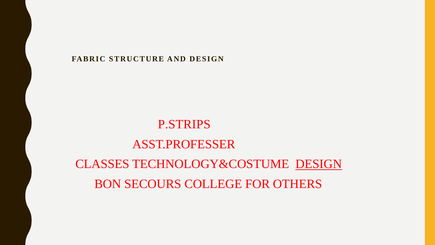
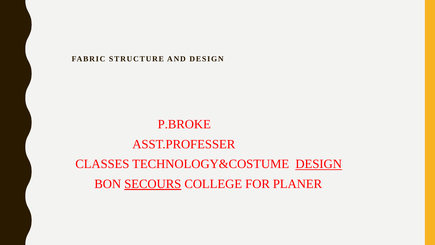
P.STRIPS: P.STRIPS -> P.BROKE
SECOURS underline: none -> present
OTHERS: OTHERS -> PLANER
